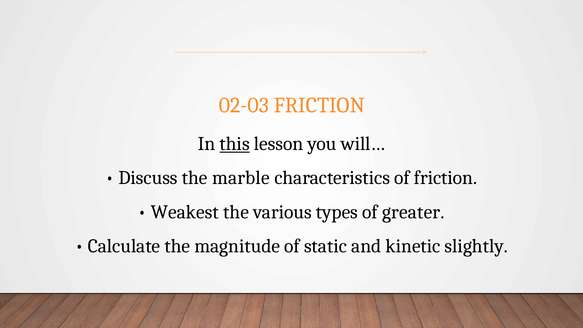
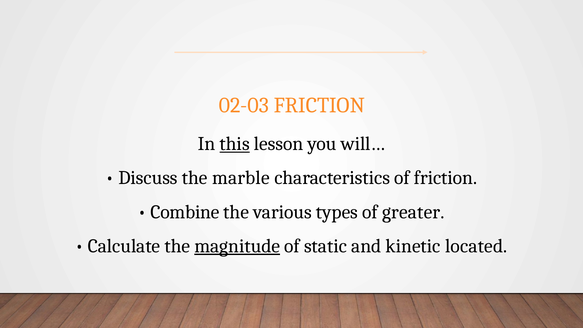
Weakest: Weakest -> Combine
magnitude underline: none -> present
slightly: slightly -> located
